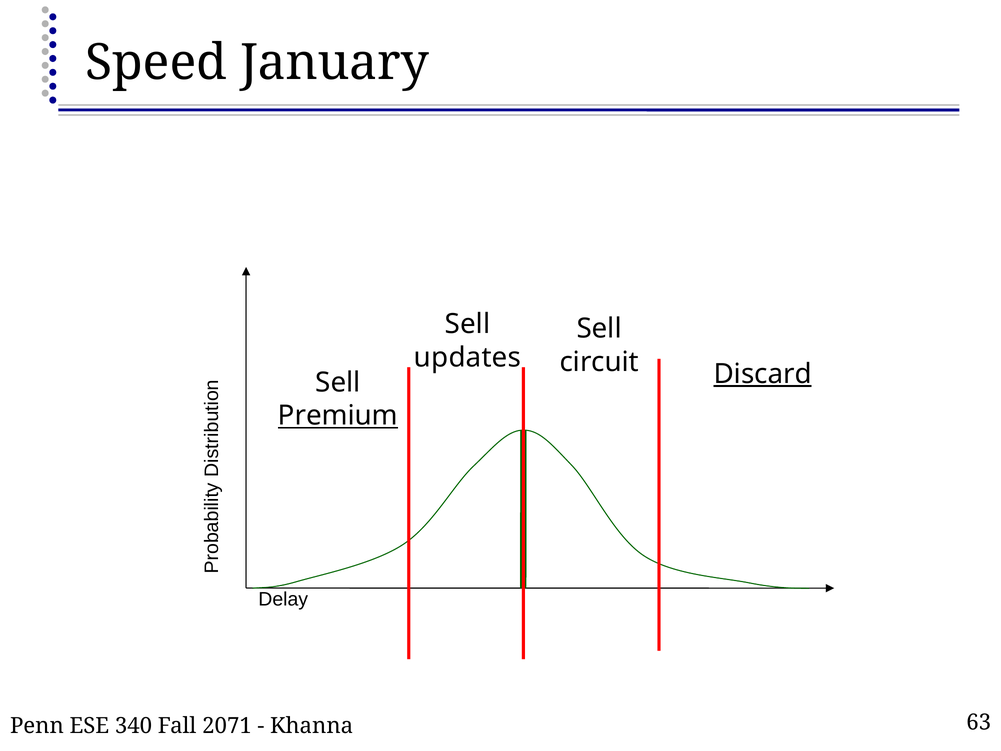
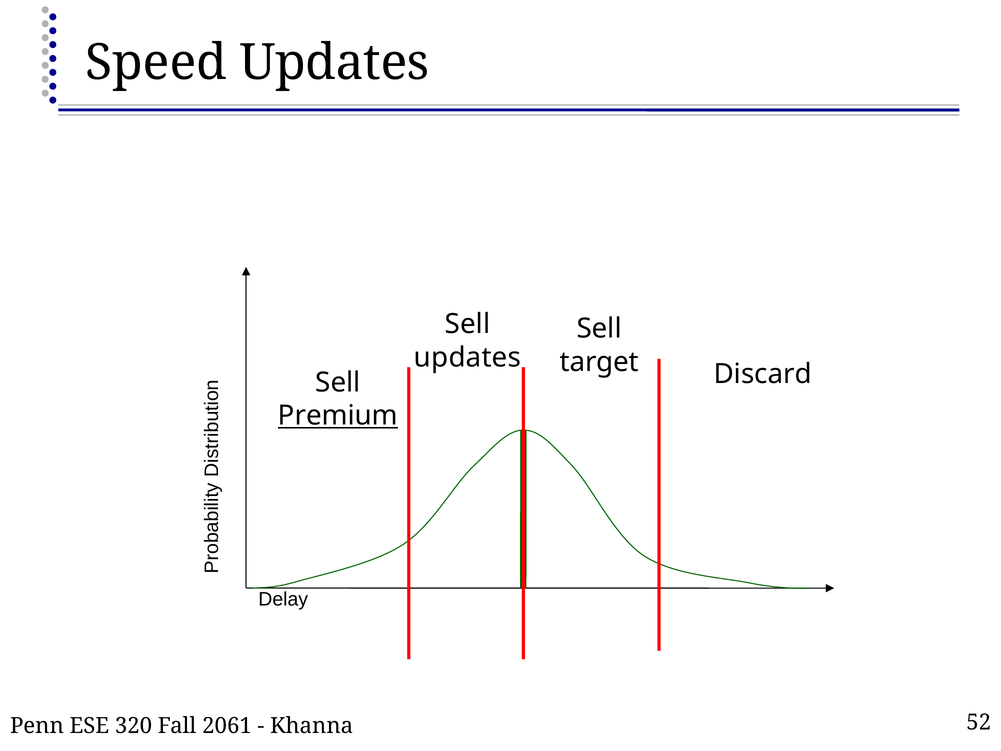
Speed January: January -> Updates
circuit: circuit -> target
Discard underline: present -> none
340: 340 -> 320
2071: 2071 -> 2061
63: 63 -> 52
